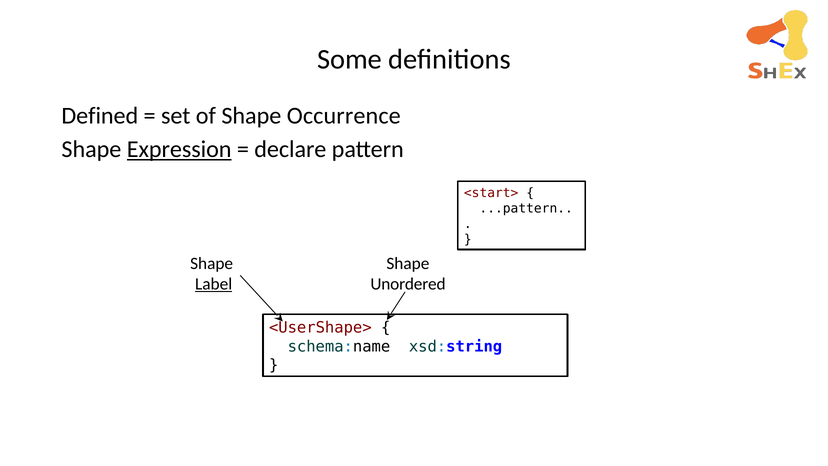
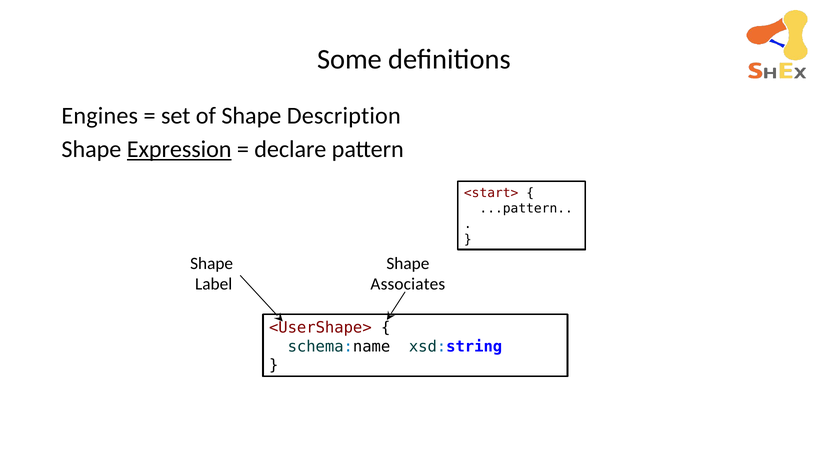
Defined: Defined -> Engines
Occurrence: Occurrence -> Description
Label underline: present -> none
Unordered: Unordered -> Associates
